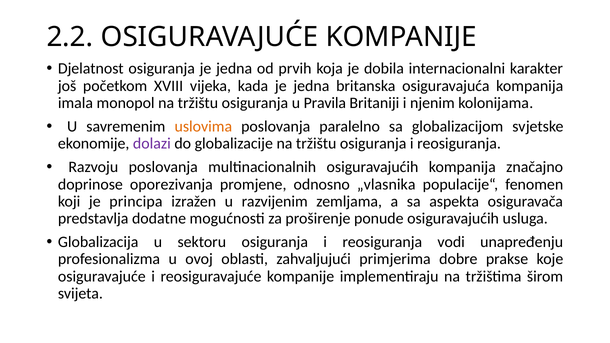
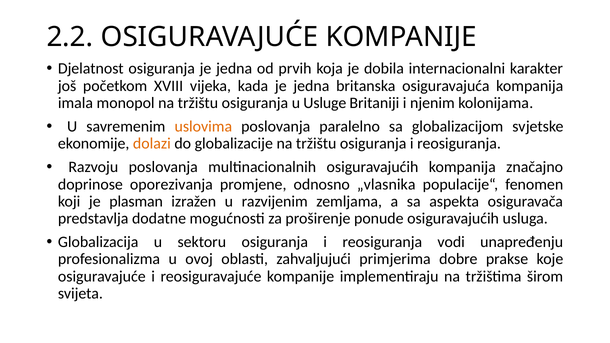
Pravila: Pravila -> Usluge
dolazi colour: purple -> orange
principa: principa -> plasman
